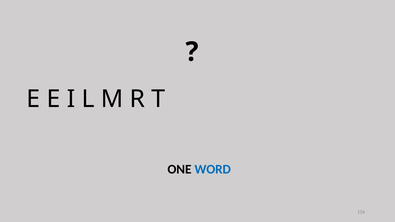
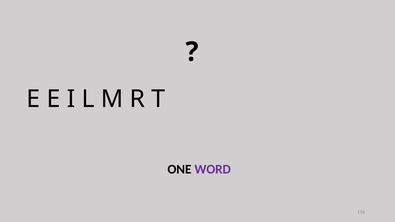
WORD colour: blue -> purple
